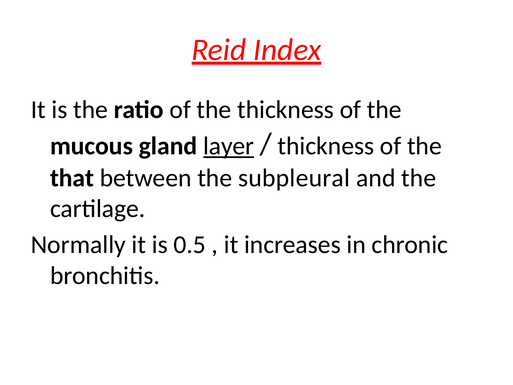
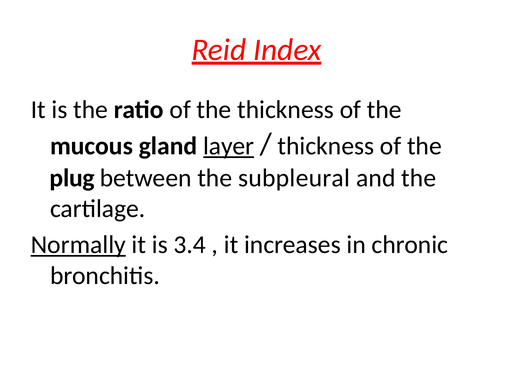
that: that -> plug
Normally underline: none -> present
0.5: 0.5 -> 3.4
